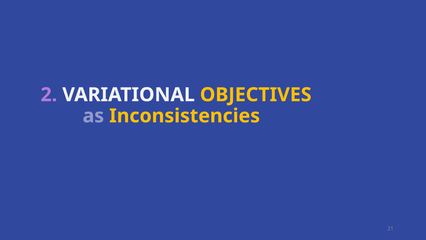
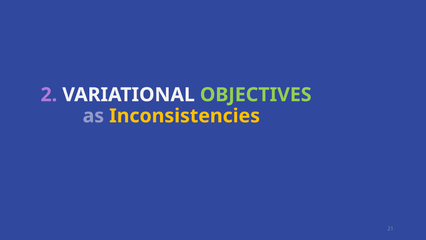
OBJECTIVES colour: yellow -> light green
